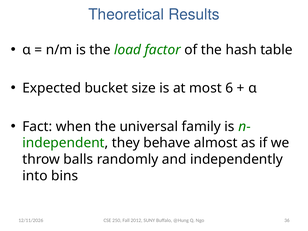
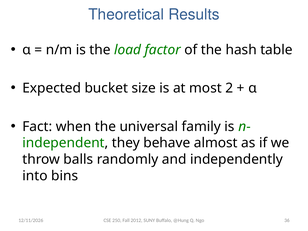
6: 6 -> 2
